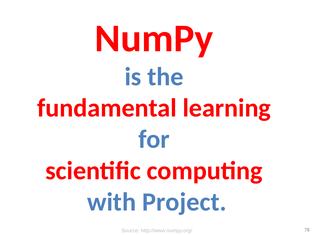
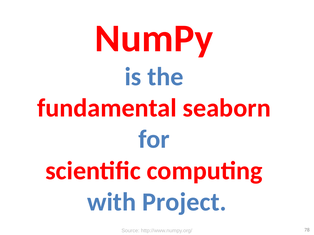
learning: learning -> seaborn
